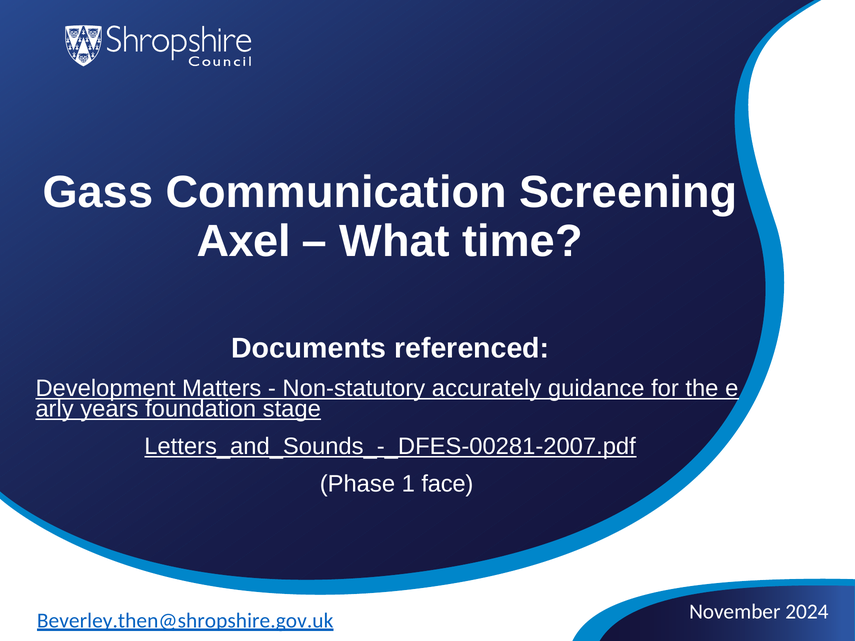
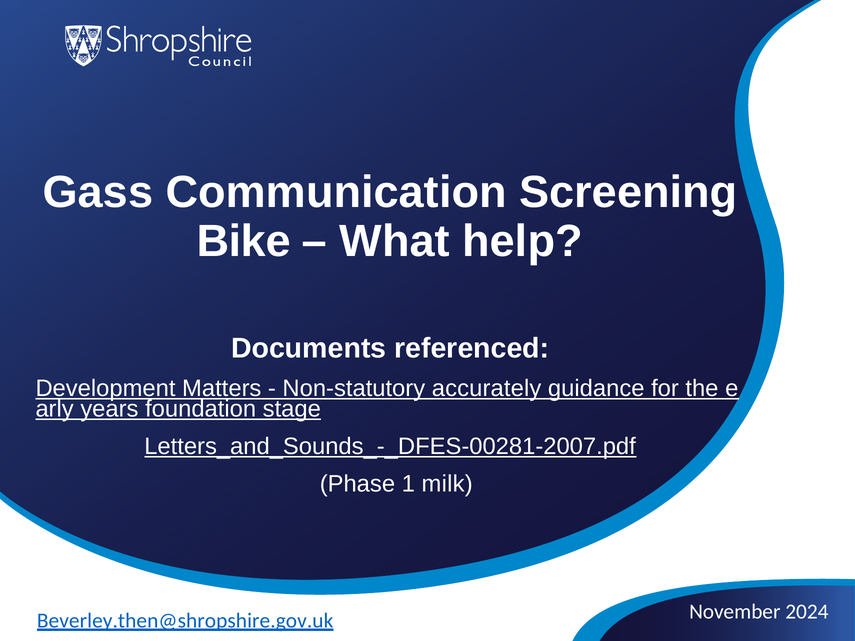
Axel: Axel -> Bike
time: time -> help
face: face -> milk
